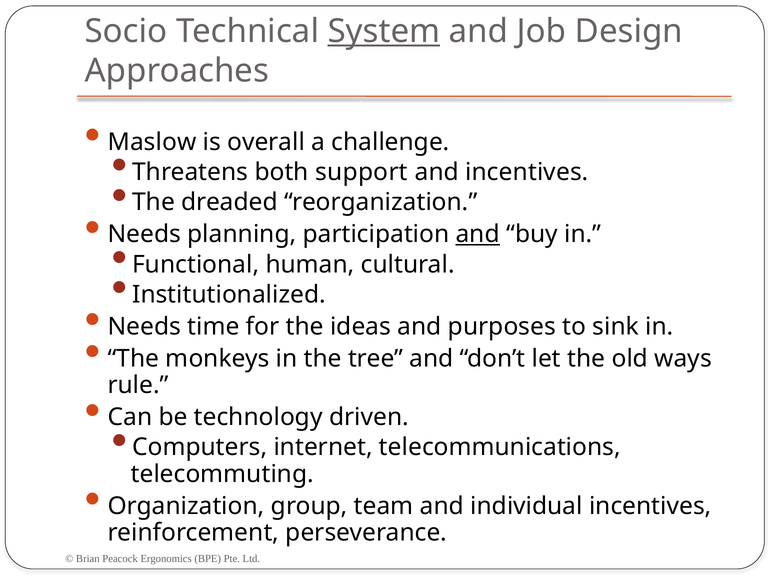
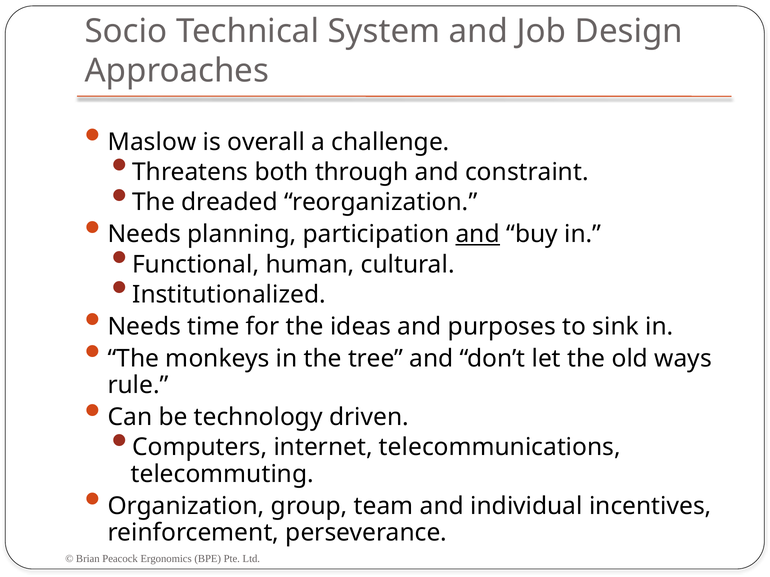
System underline: present -> none
support: support -> through
and incentives: incentives -> constraint
